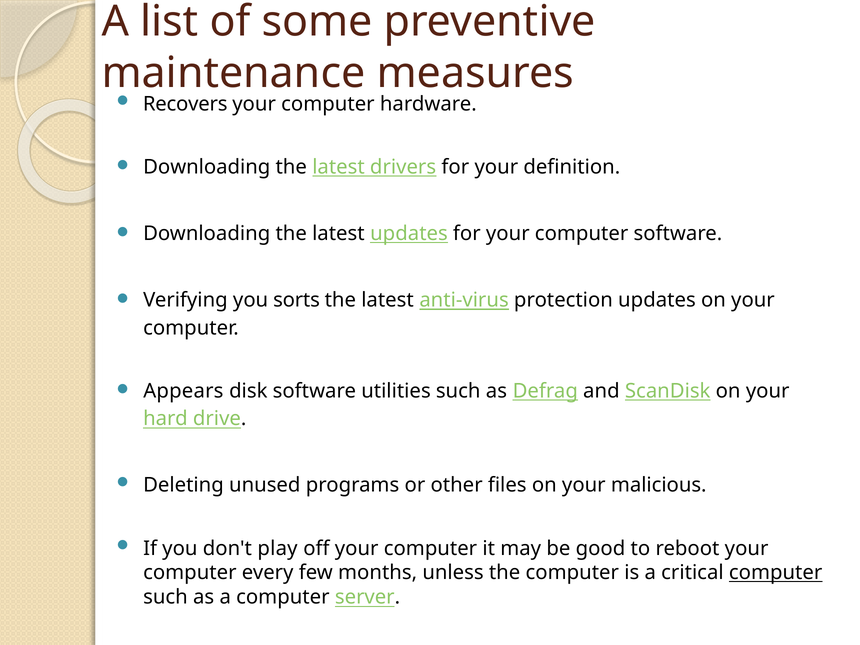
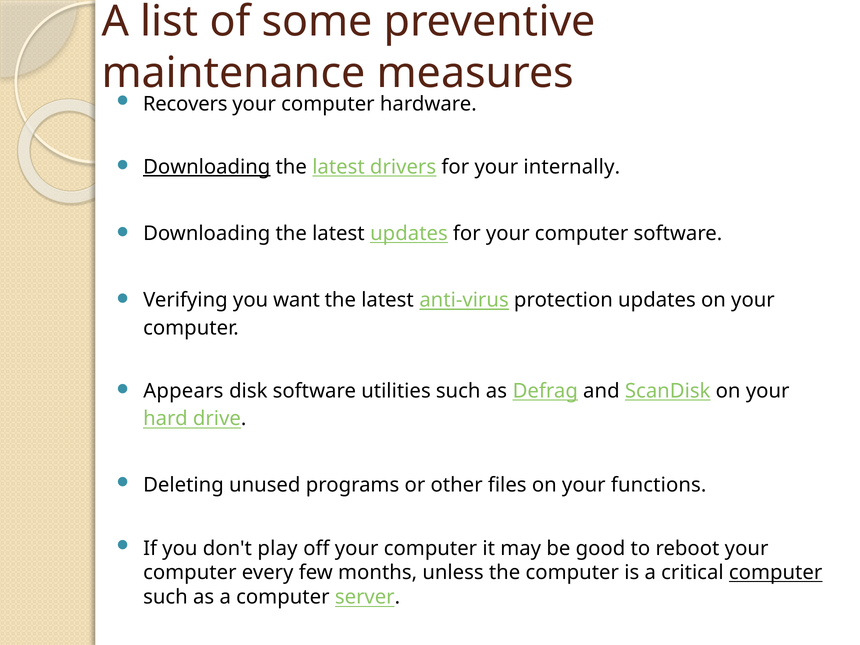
Downloading at (207, 167) underline: none -> present
definition: definition -> internally
sorts: sorts -> want
malicious: malicious -> functions
